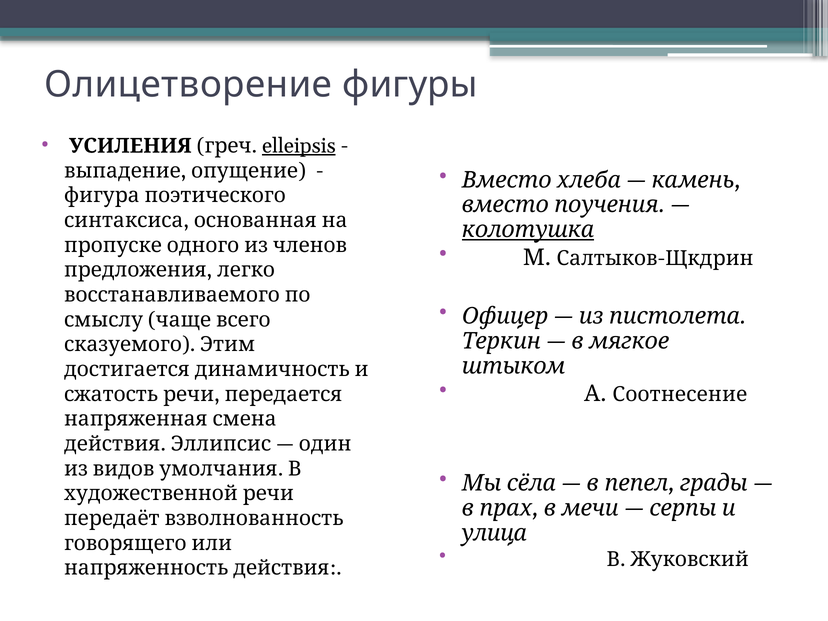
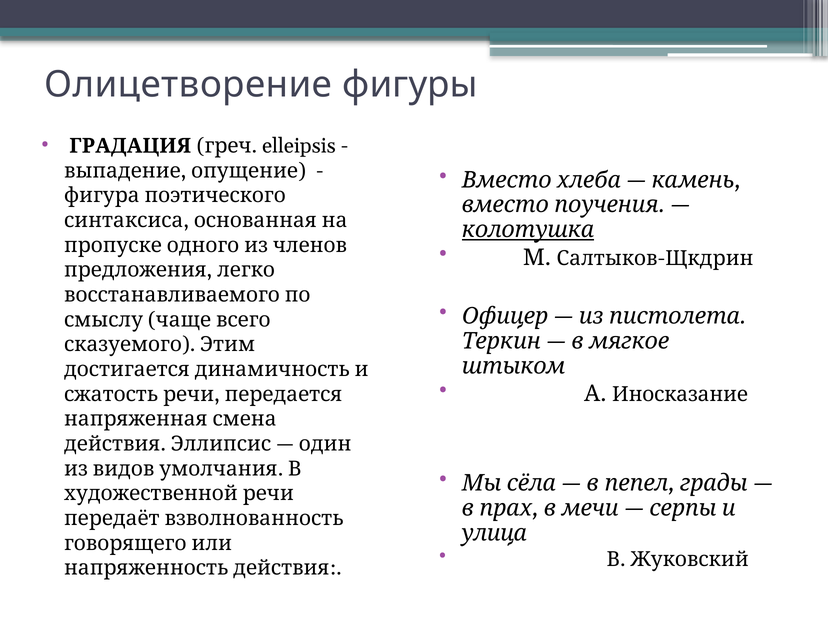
УСИЛЕНИЯ: УСИЛЕНИЯ -> ГРАДАЦИЯ
elleipsis underline: present -> none
Соотнесение: Соотнесение -> Иносказание
